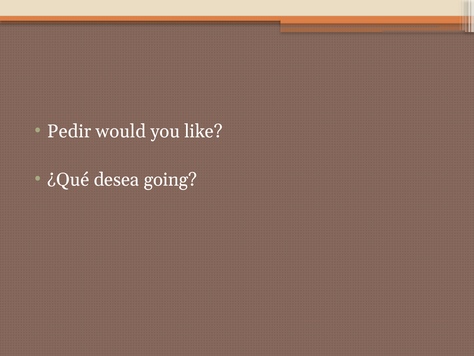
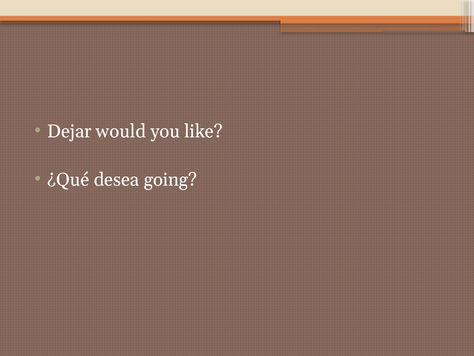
Pedir: Pedir -> Dejar
